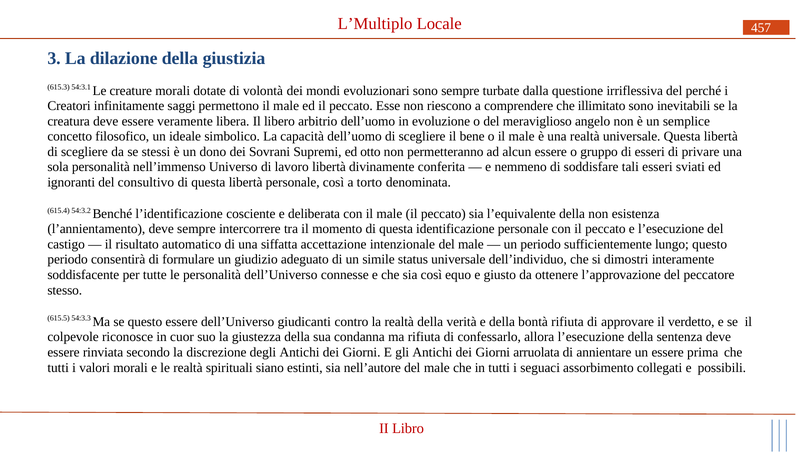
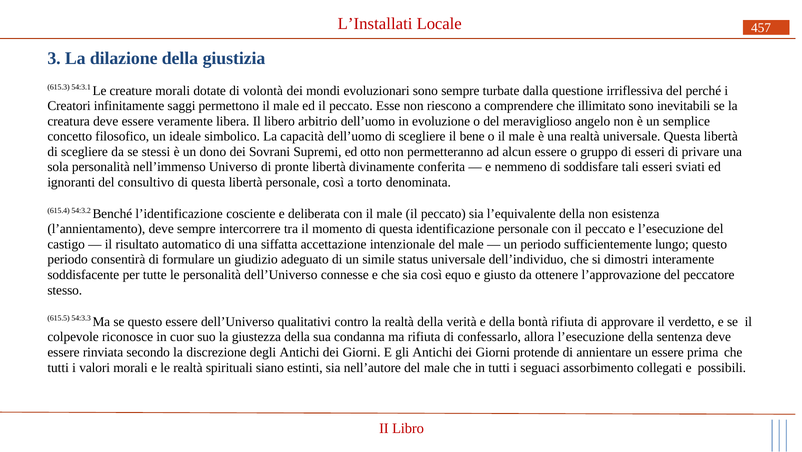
L’Multiplo: L’Multiplo -> L’Installati
lavoro: lavoro -> pronte
giudicanti: giudicanti -> qualitativi
arruolata: arruolata -> protende
